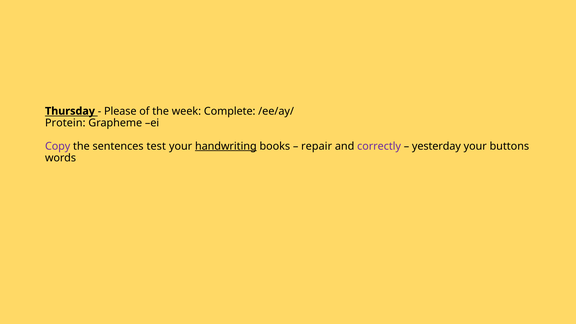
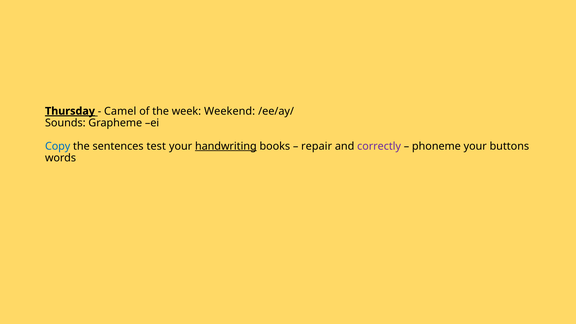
Thursday underline: none -> present
Please: Please -> Camel
Complete: Complete -> Weekend
Protein: Protein -> Sounds
Copy colour: purple -> blue
yesterday: yesterday -> phoneme
